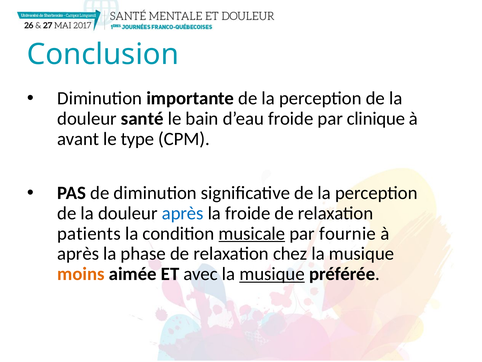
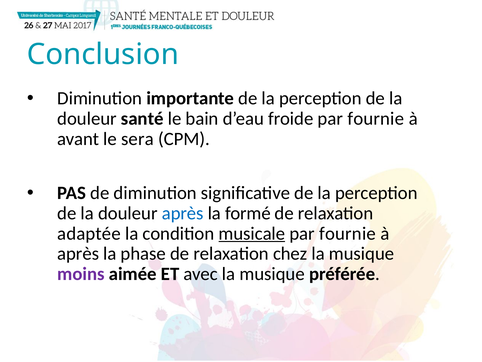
froide par clinique: clinique -> fournie
type: type -> sera
la froide: froide -> formé
patients: patients -> adaptée
moins colour: orange -> purple
musique at (272, 274) underline: present -> none
